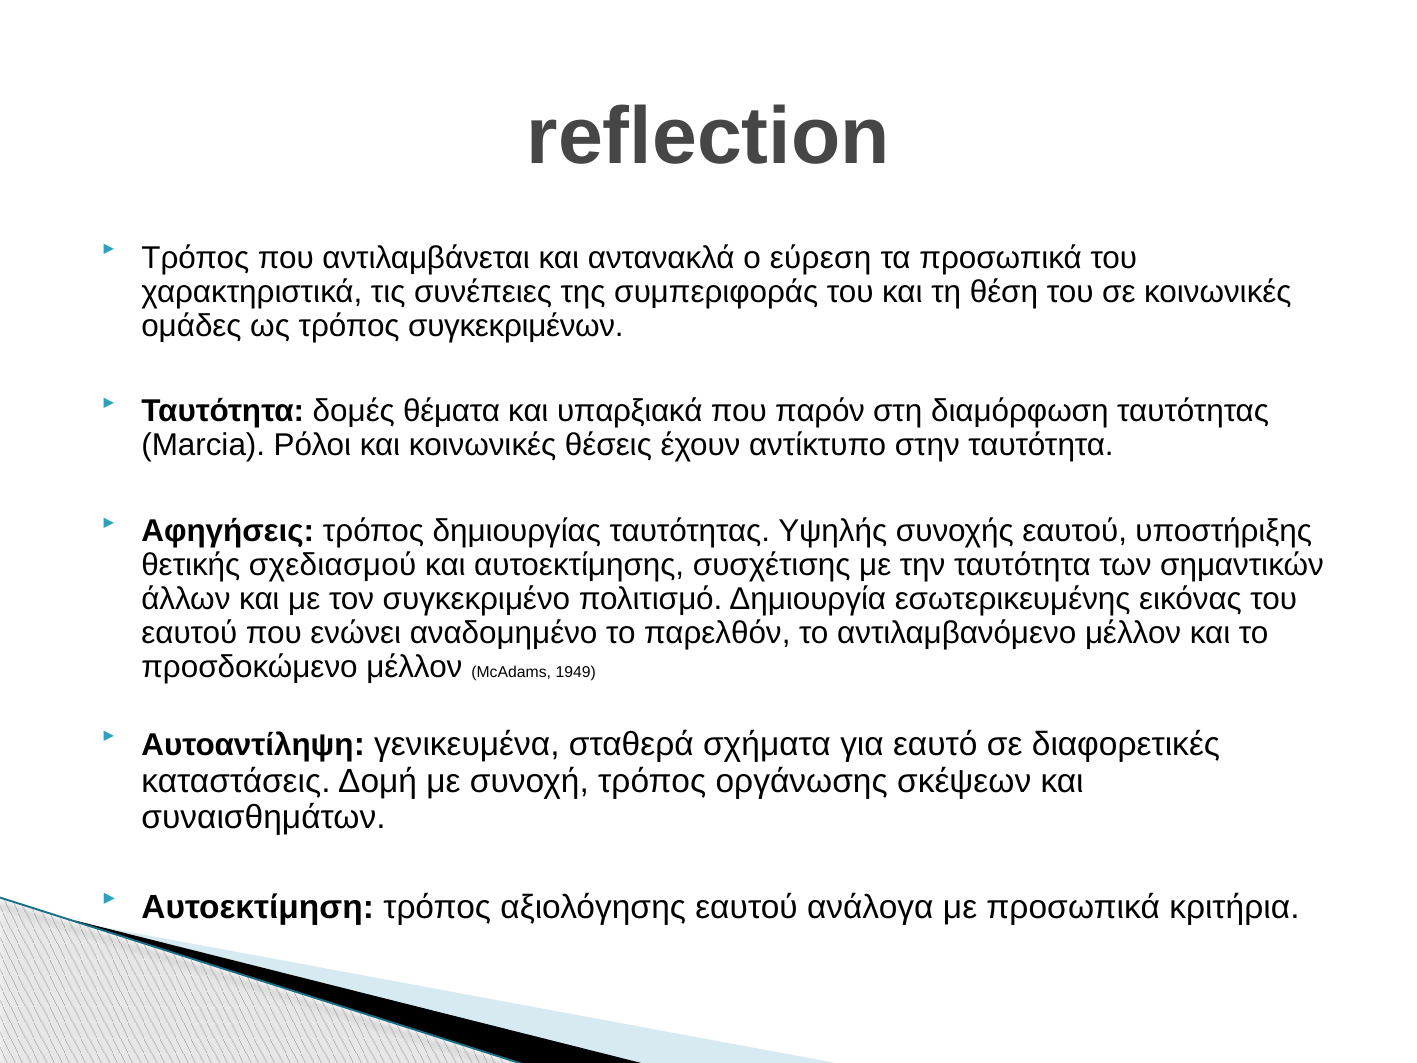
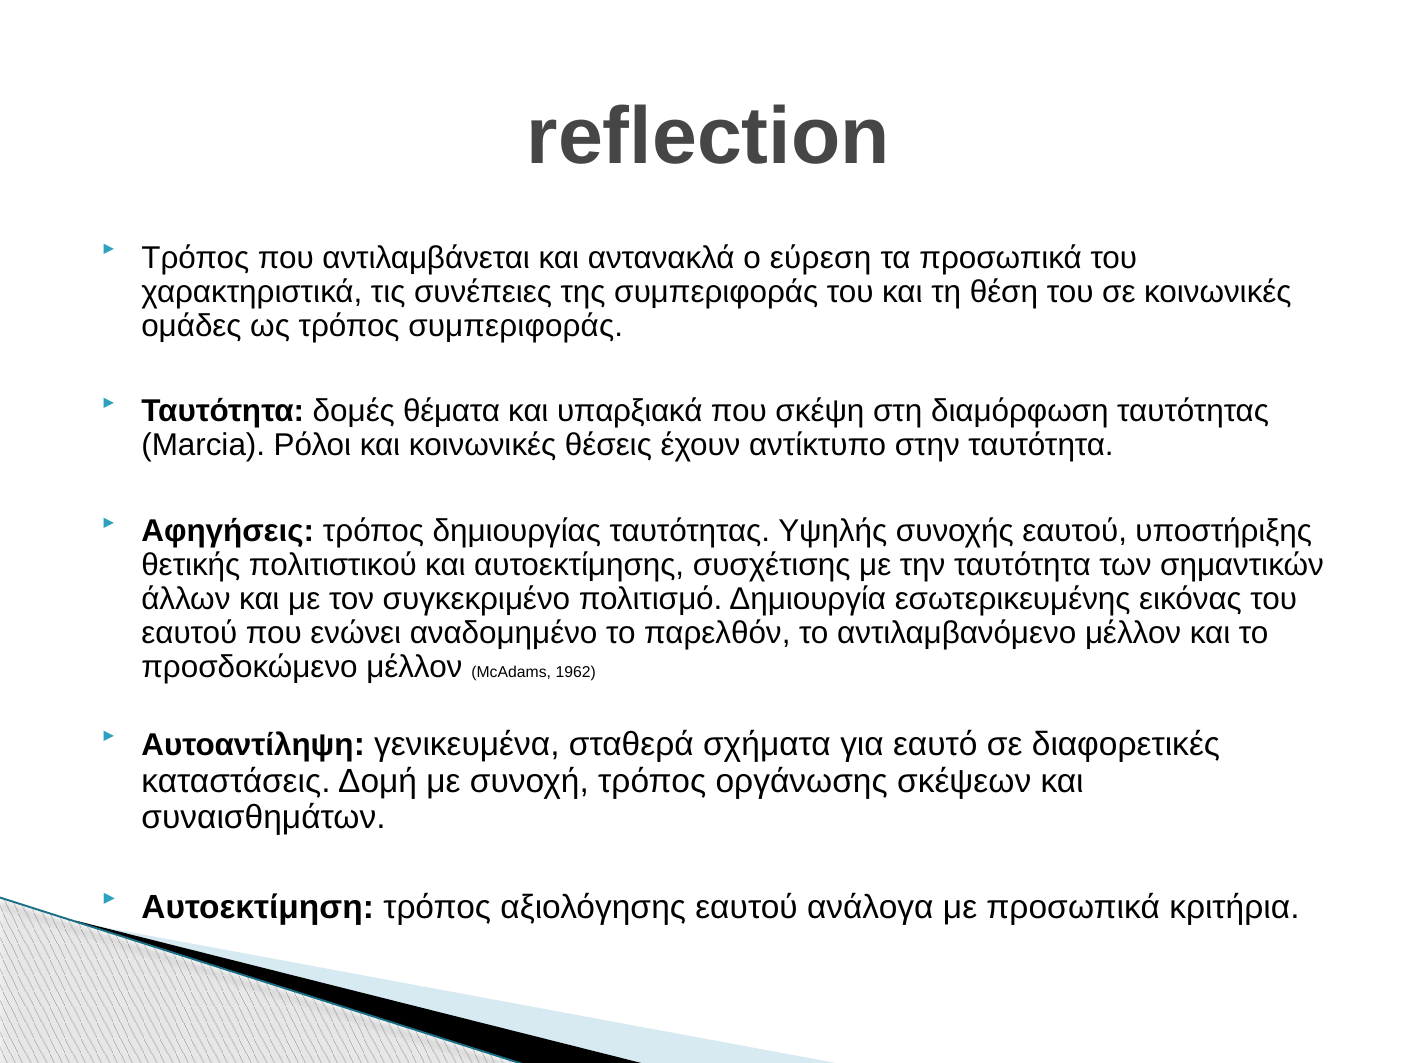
τρόπος συγκεκριμένων: συγκεκριμένων -> συμπεριφοράς
παρόν: παρόν -> σκέψη
σχεδιασμού: σχεδιασμού -> πολιτιστικού
1949: 1949 -> 1962
